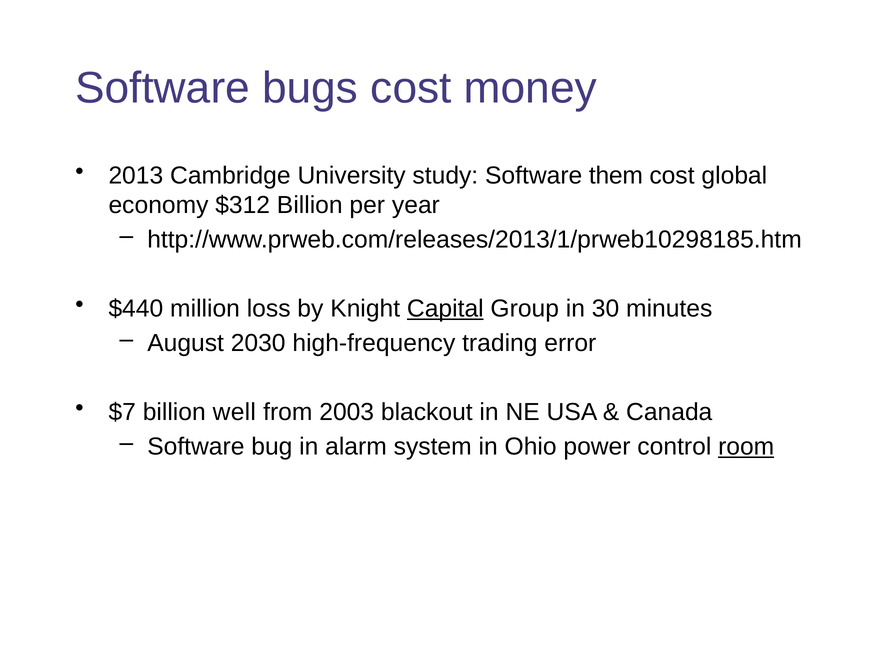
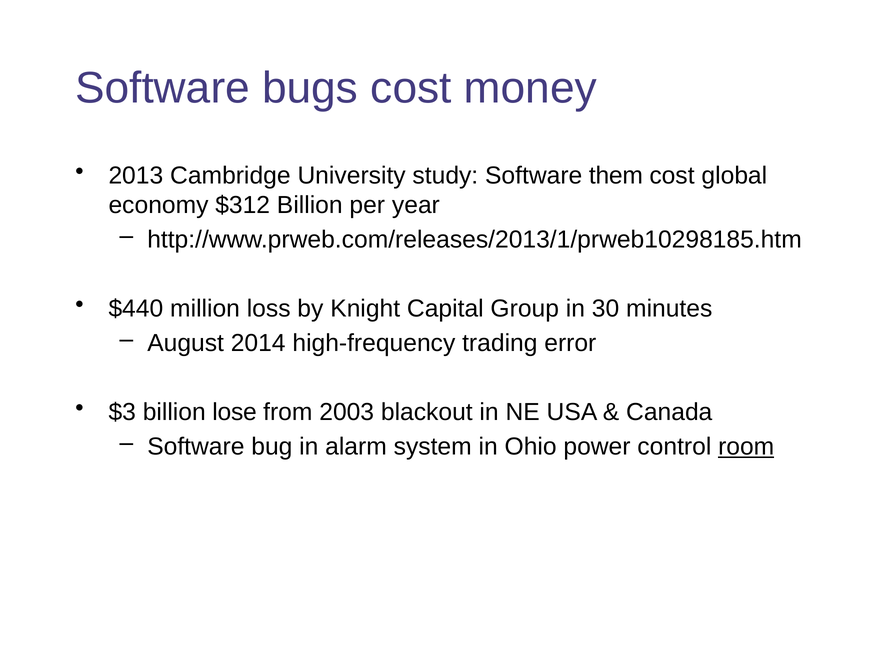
Capital underline: present -> none
2030: 2030 -> 2014
$7: $7 -> $3
well: well -> lose
